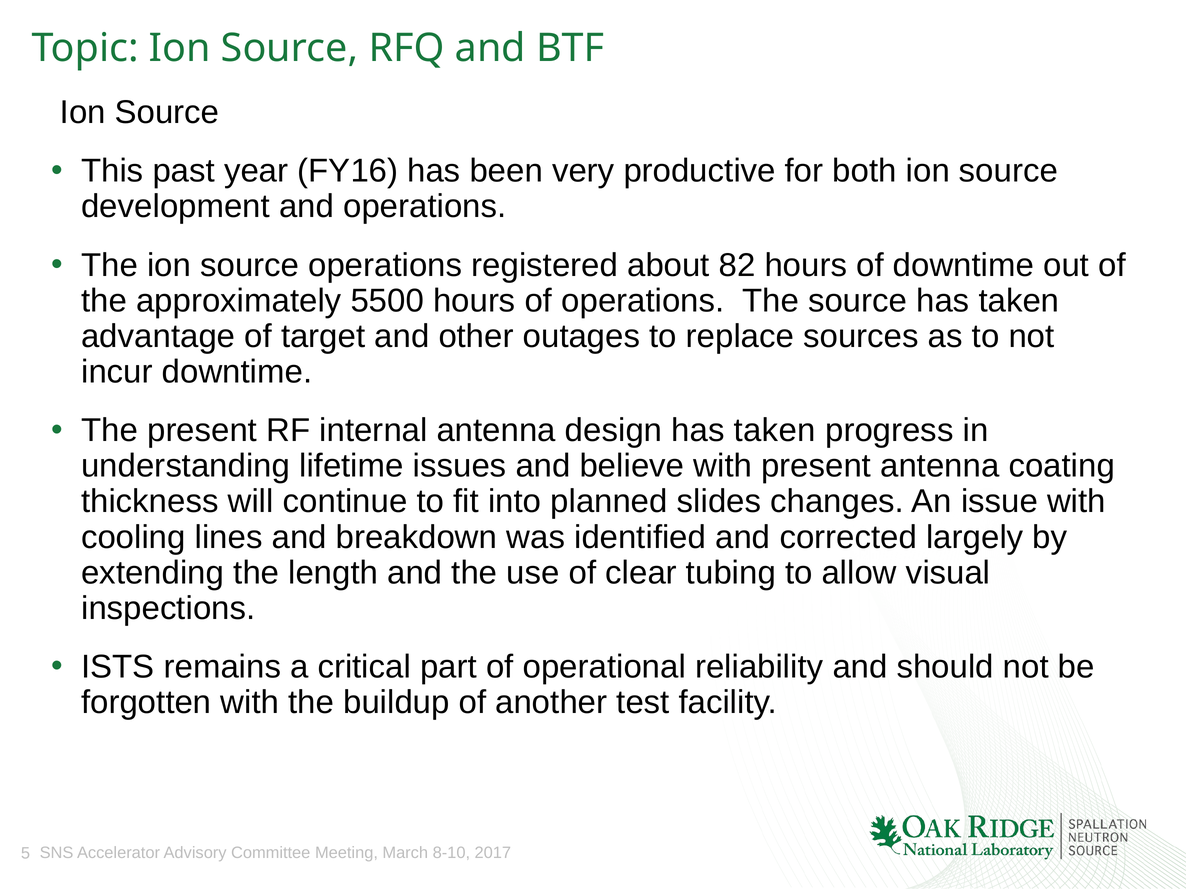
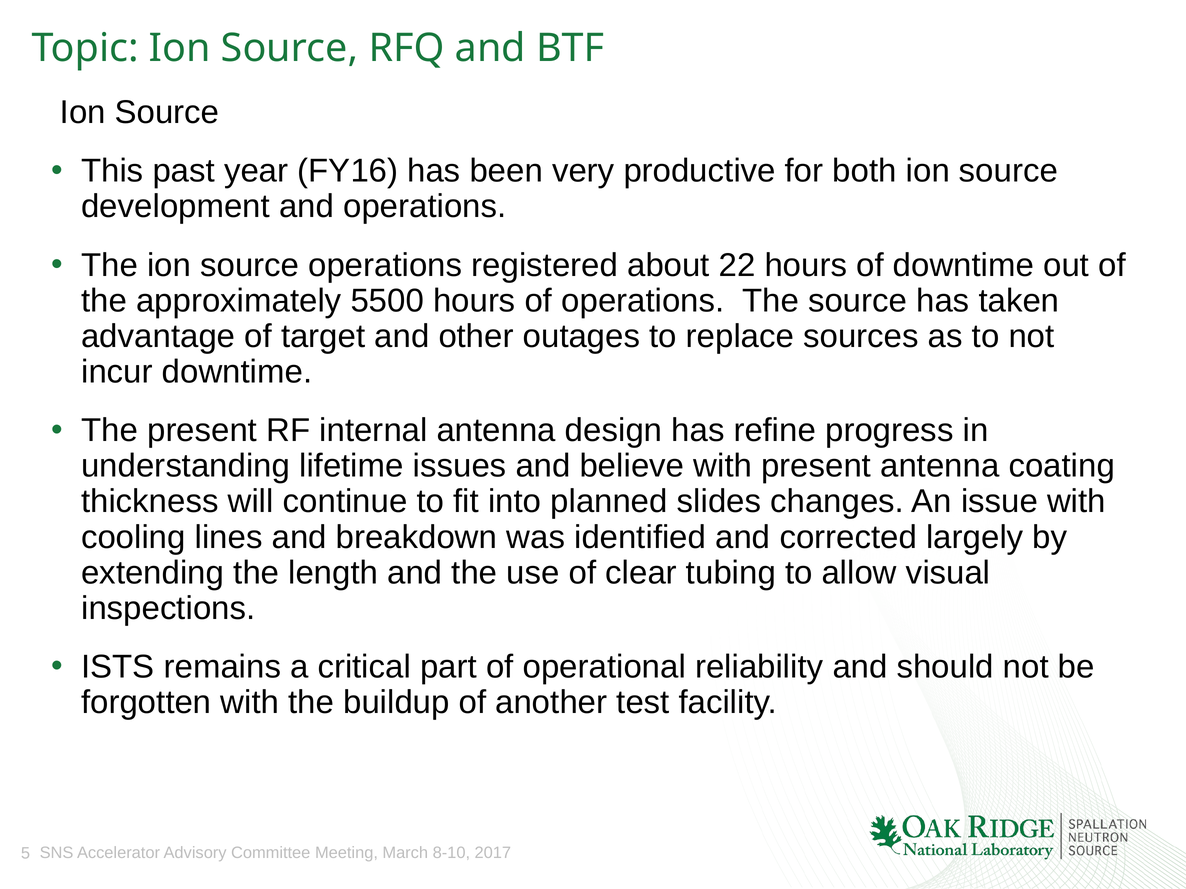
82: 82 -> 22
design has taken: taken -> refine
